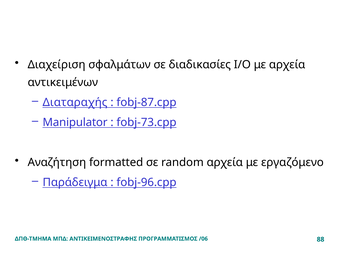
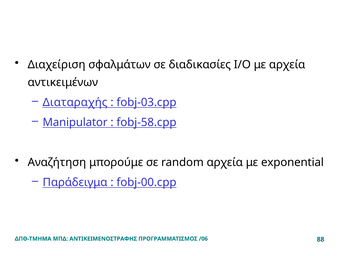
fobj-87.cpp: fobj-87.cpp -> fobj-03.cpp
fobj-73.cpp: fobj-73.cpp -> fobj-58.cpp
formatted: formatted -> μπορούμε
εργαζόμενο: εργαζόμενο -> exponential
fobj-96.cpp: fobj-96.cpp -> fobj-00.cpp
